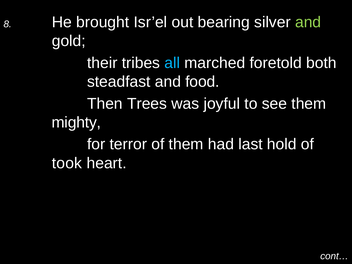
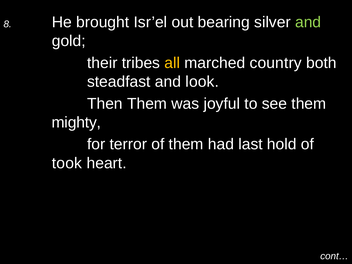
all colour: light blue -> yellow
foretold: foretold -> country
food: food -> look
Then Trees: Trees -> Them
